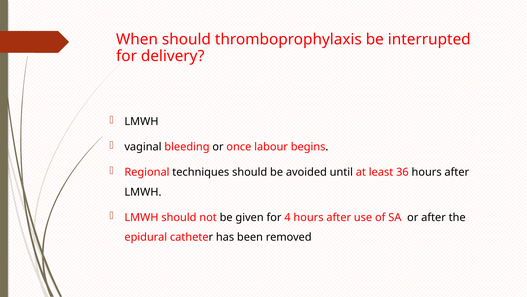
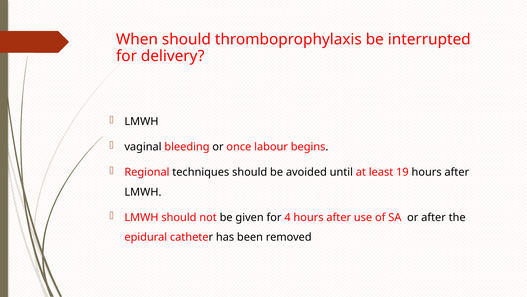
36: 36 -> 19
